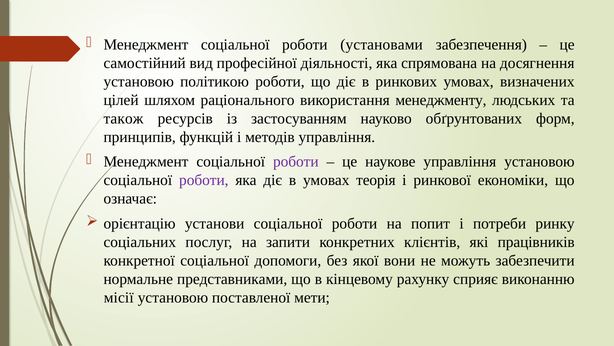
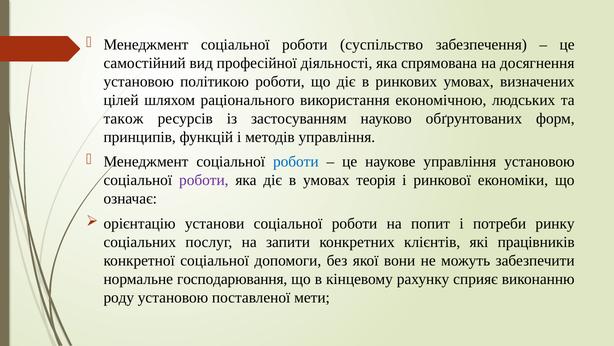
установами: установами -> суспільство
менеджменту: менеджменту -> економічною
роботи at (296, 162) colour: purple -> blue
представниками: представниками -> господарювання
місії: місії -> роду
